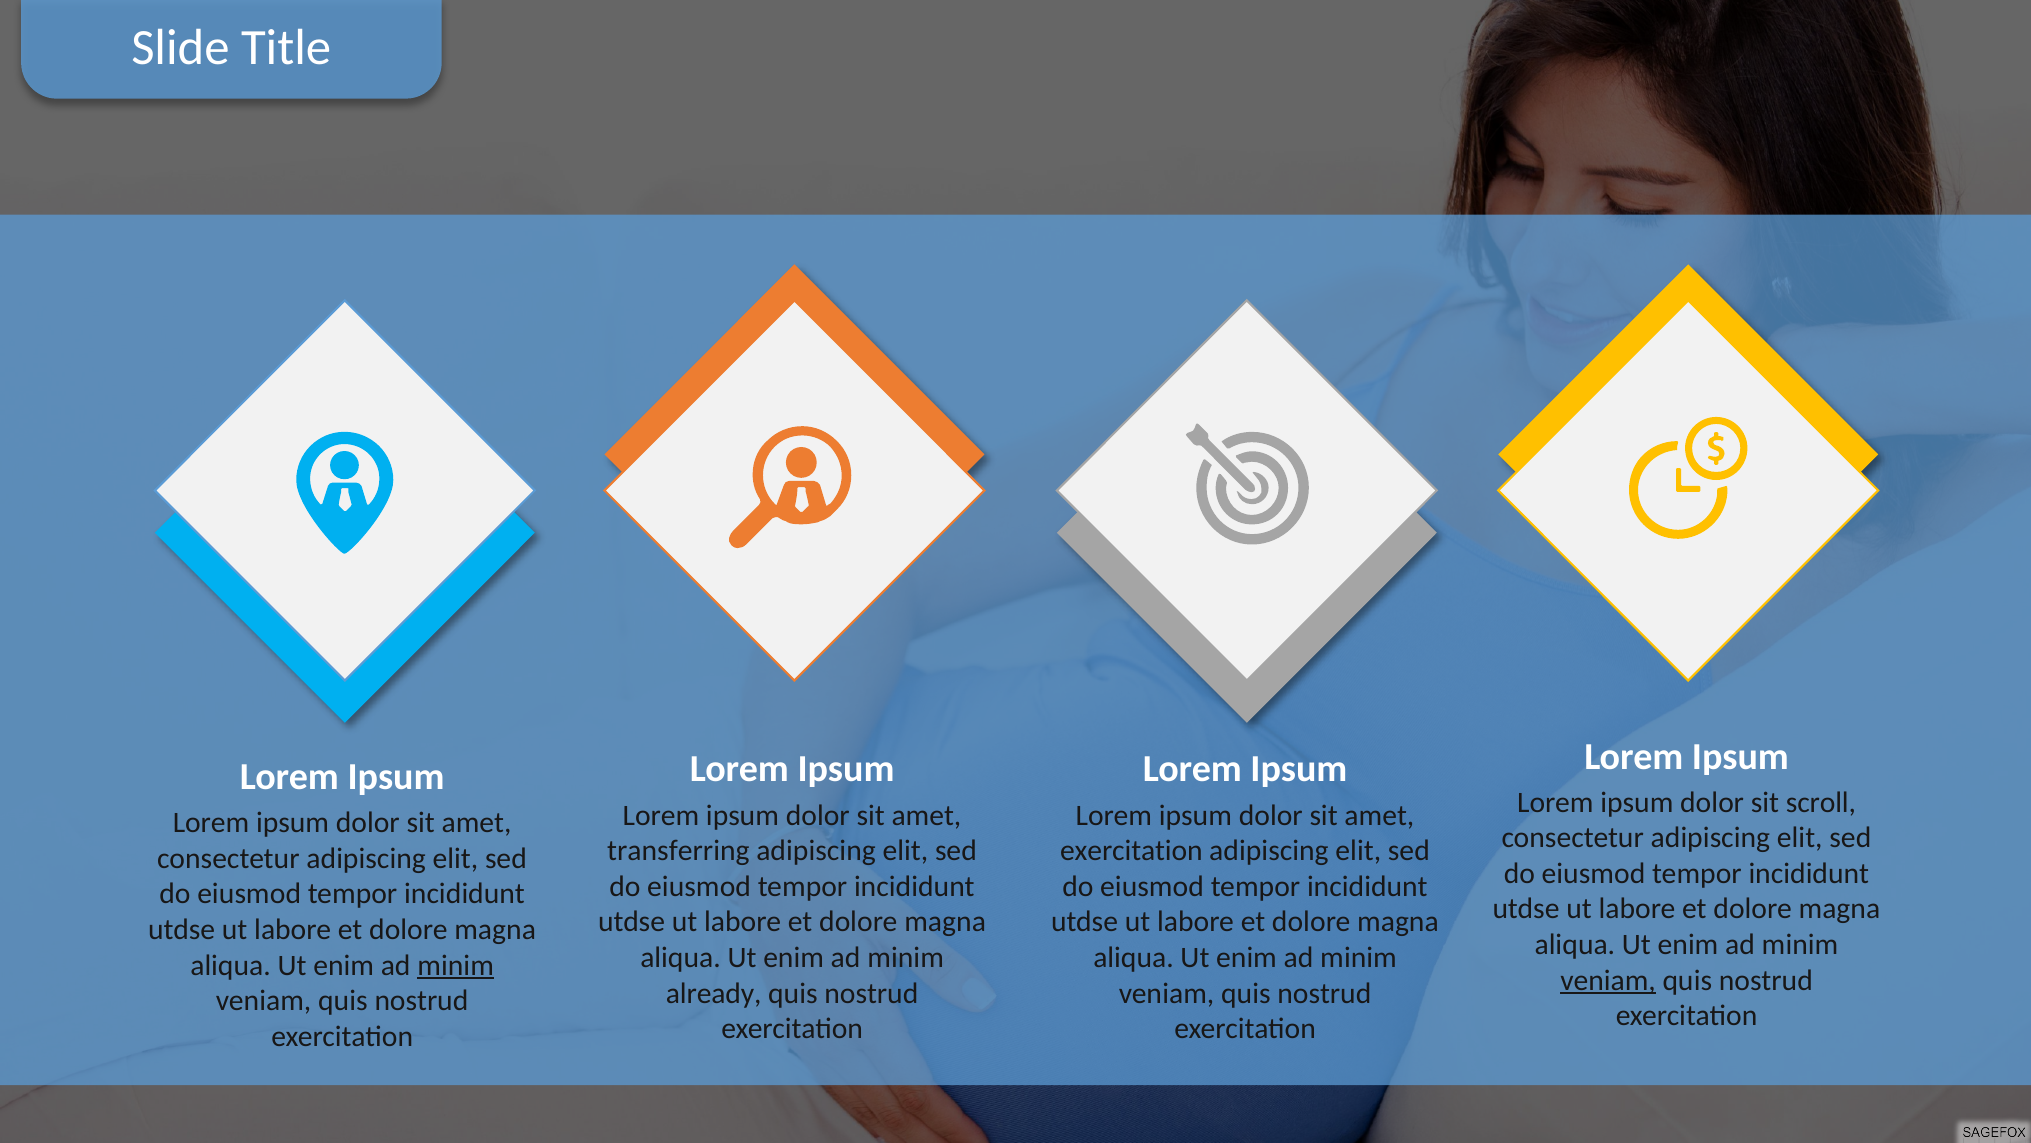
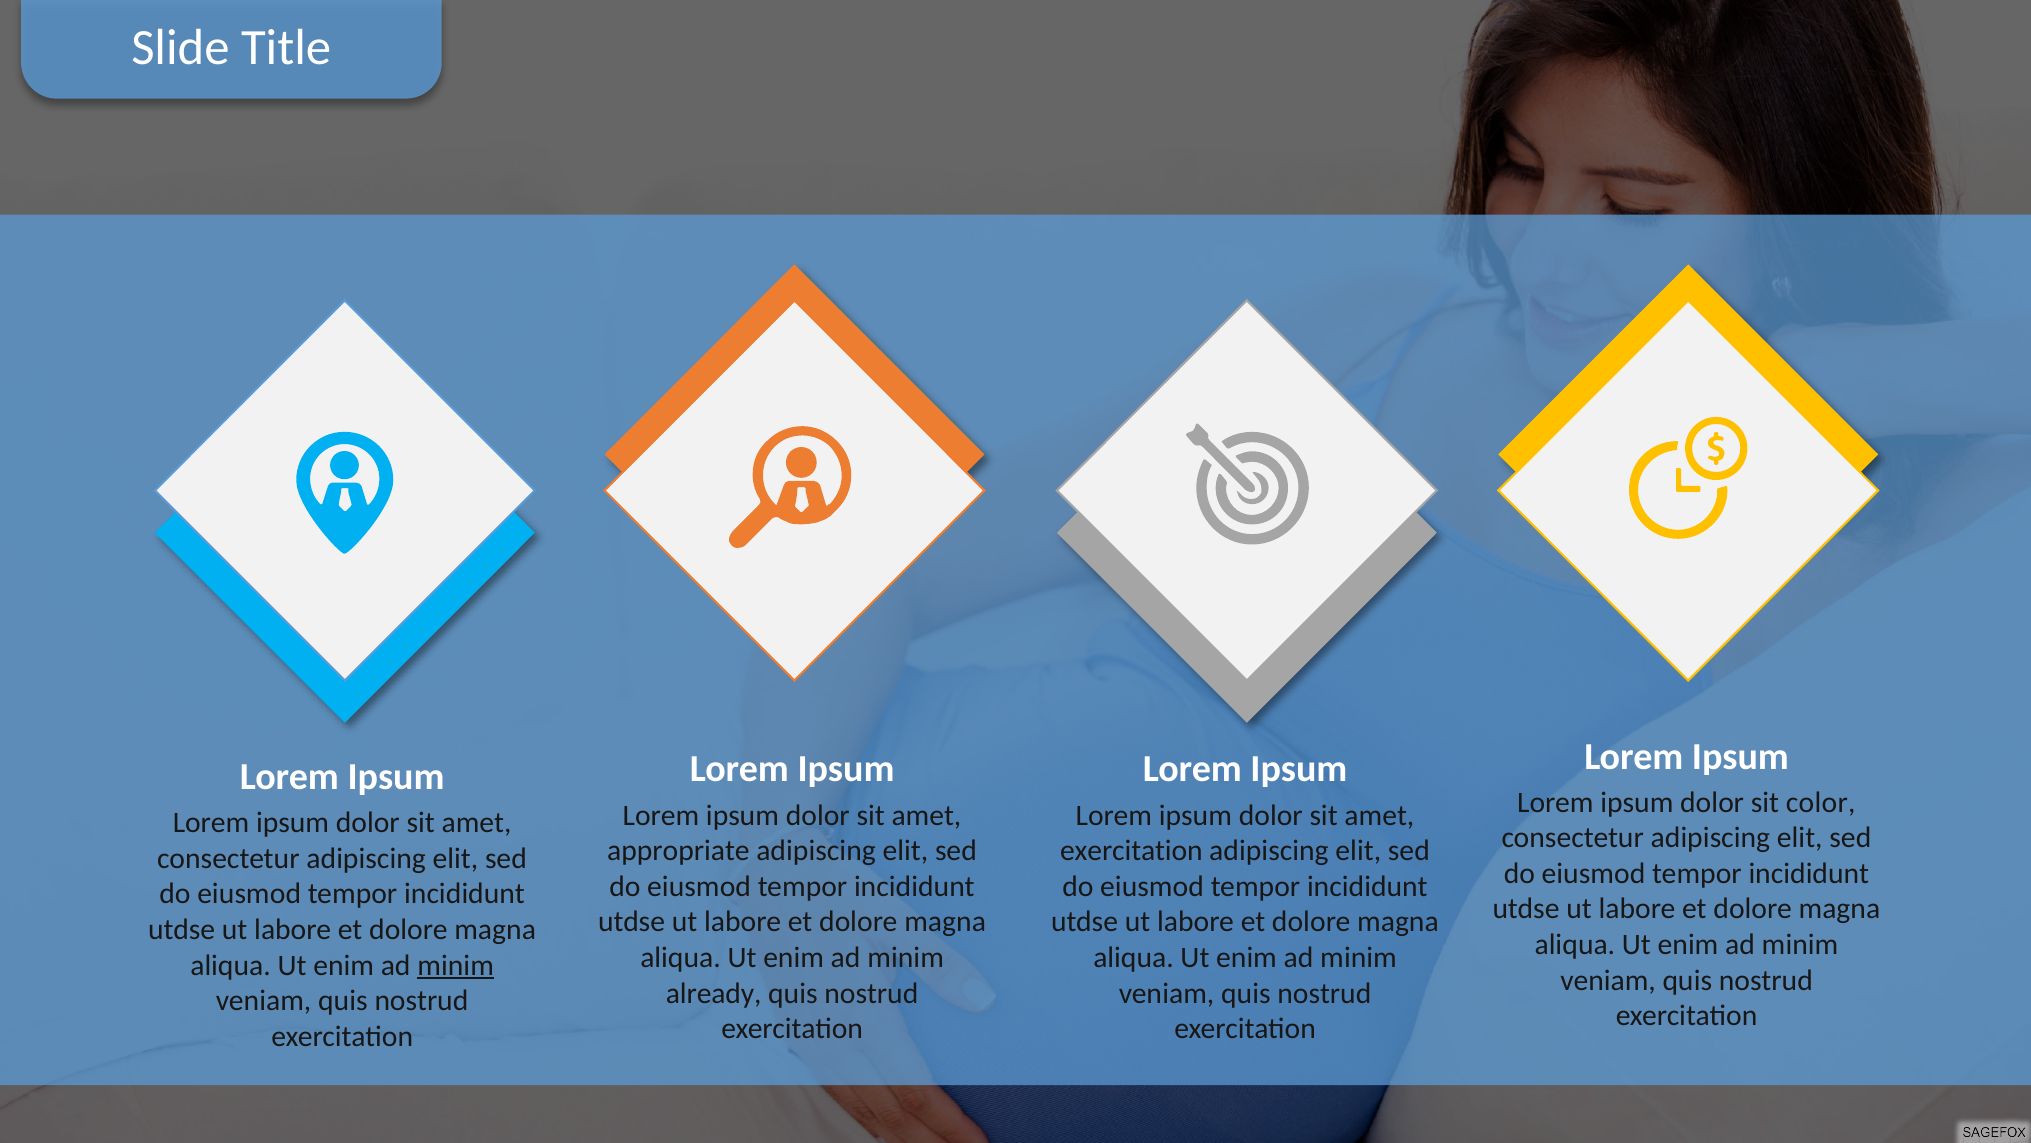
scroll: scroll -> color
transferring: transferring -> appropriate
veniam at (1608, 980) underline: present -> none
